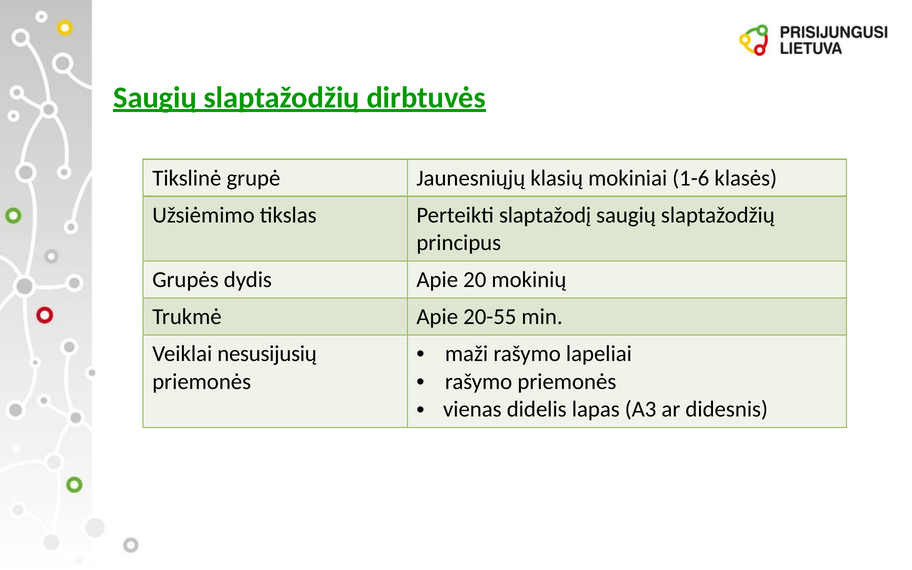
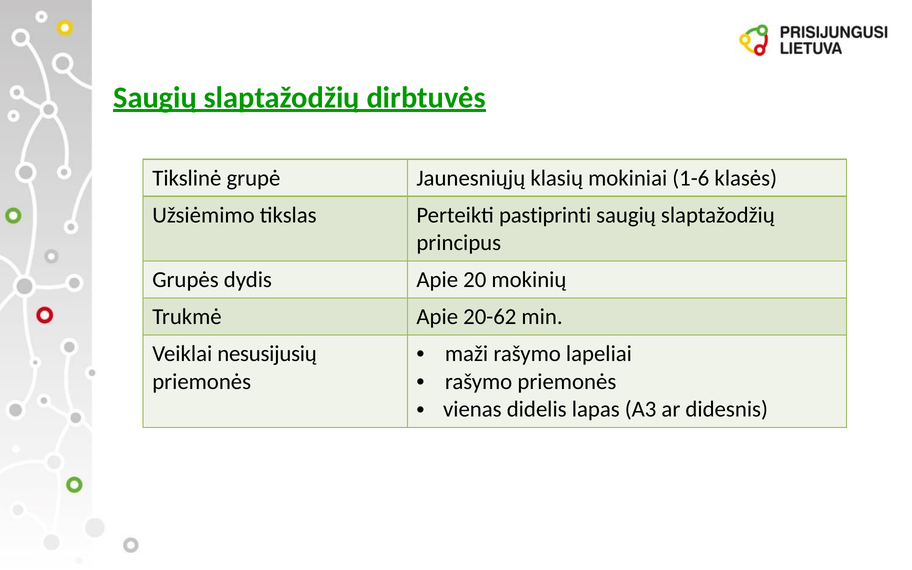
slaptažodį: slaptažodį -> pastiprinti
20-55: 20-55 -> 20-62
